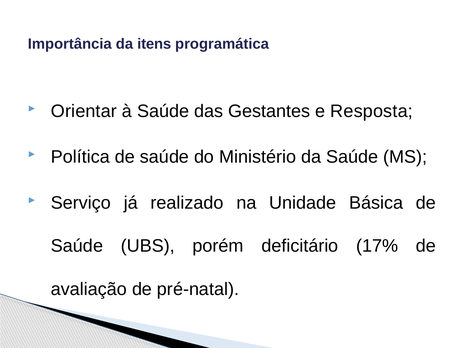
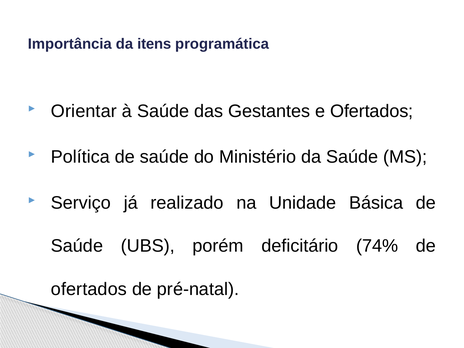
e Resposta: Resposta -> Ofertados
17%: 17% -> 74%
avaliação at (89, 289): avaliação -> ofertados
